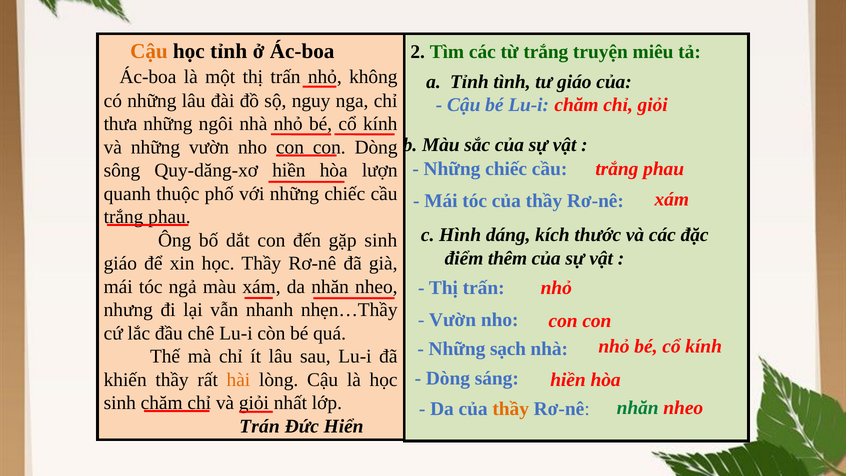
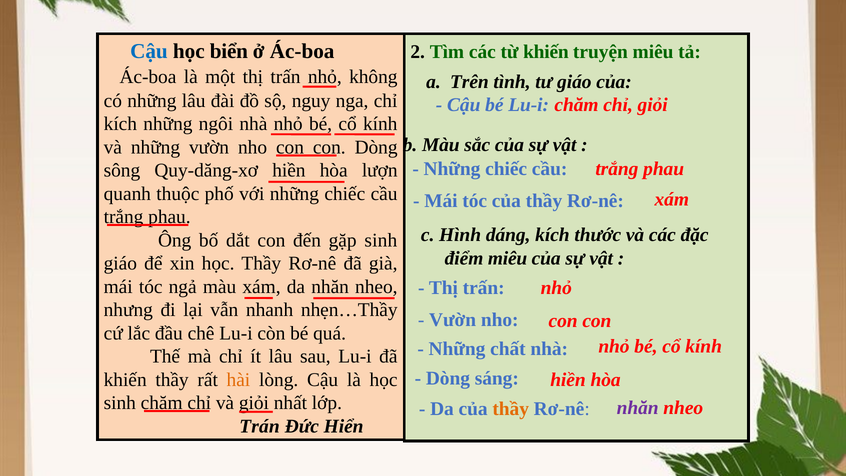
Cậu at (149, 51) colour: orange -> blue
học tỉnh: tỉnh -> biển
từ trắng: trắng -> khiến
Tỉnh at (469, 82): Tỉnh -> Trên
thưa at (120, 124): thưa -> kích
điểm thêm: thêm -> miêu
sạch: sạch -> chất
nhăn at (638, 408) colour: green -> purple
